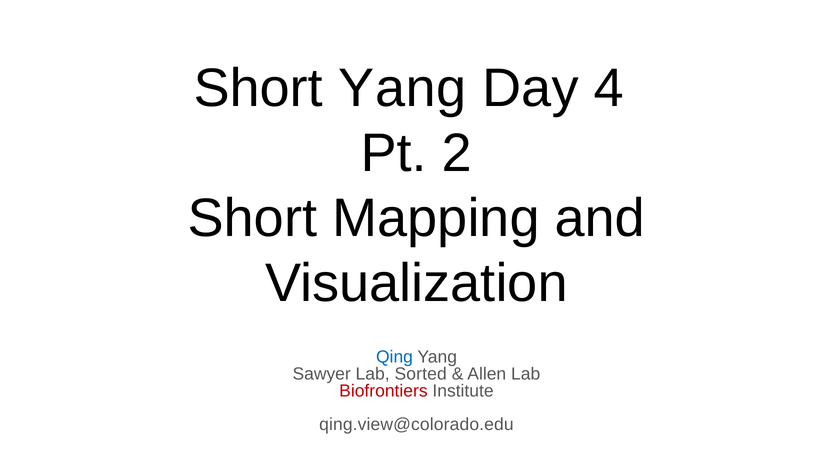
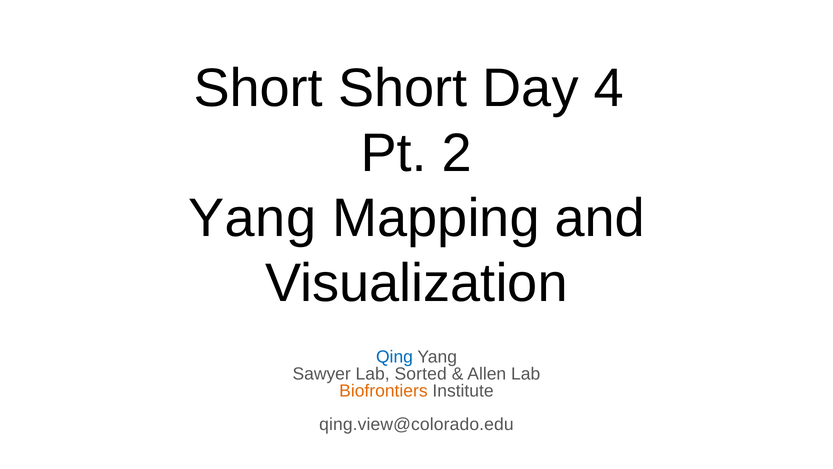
Short Yang: Yang -> Short
Short at (252, 218): Short -> Yang
Biofrontiers colour: red -> orange
